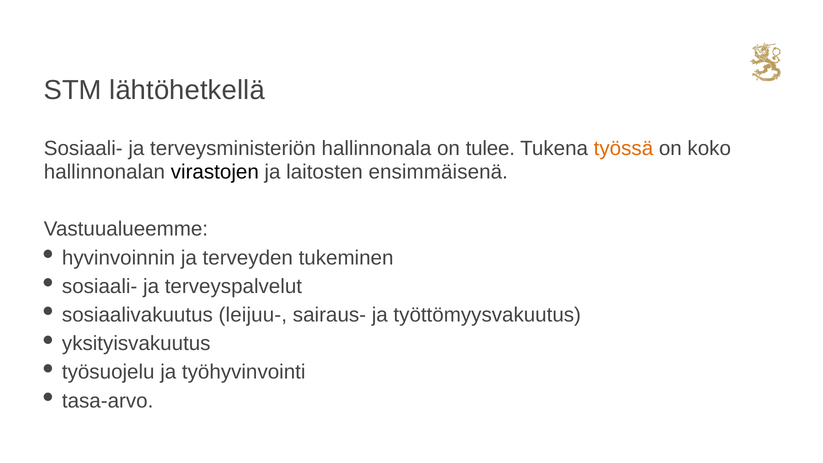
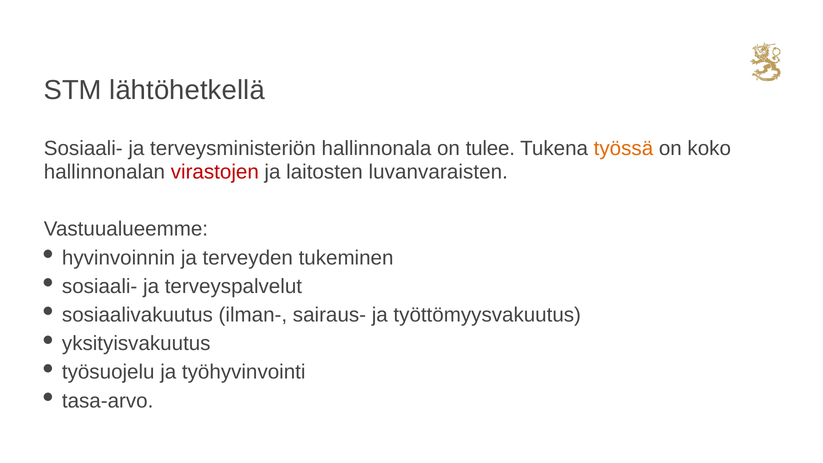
virastojen colour: black -> red
ensimmäisenä: ensimmäisenä -> luvanvaraisten
leijuu-: leijuu- -> ilman-
